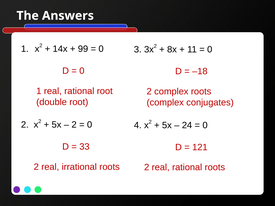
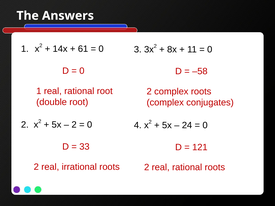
99: 99 -> 61
–18: –18 -> –58
